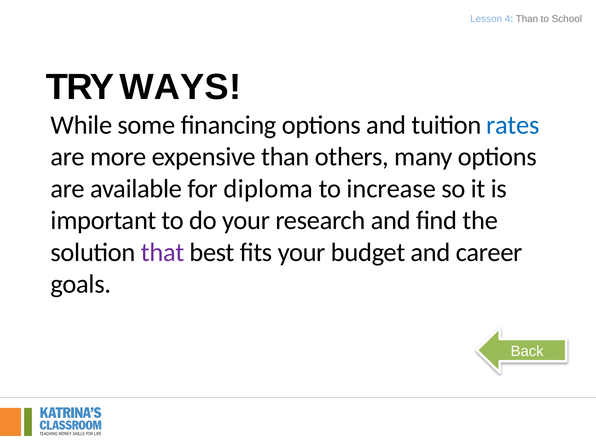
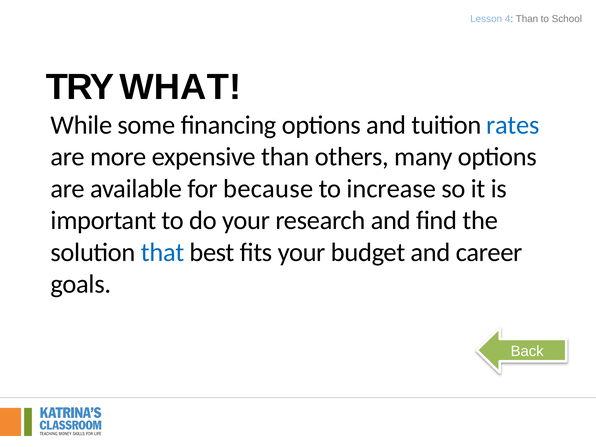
WAYS: WAYS -> WHAT
diploma: diploma -> because
that colour: purple -> blue
